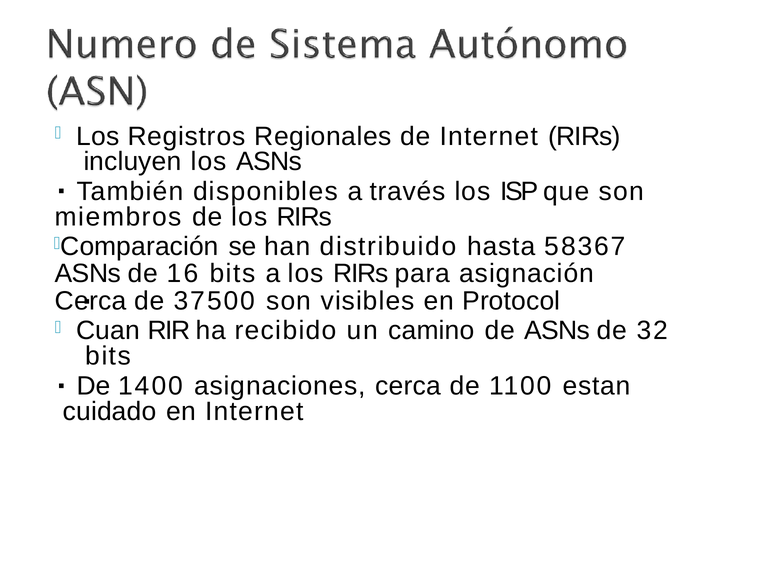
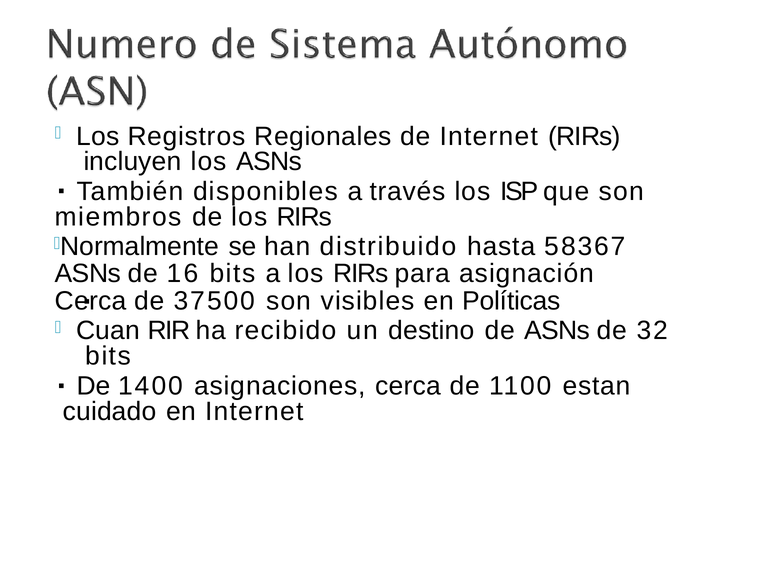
Comparación: Comparación -> Normalmente
Protocol: Protocol -> Políticas
camino: camino -> destino
